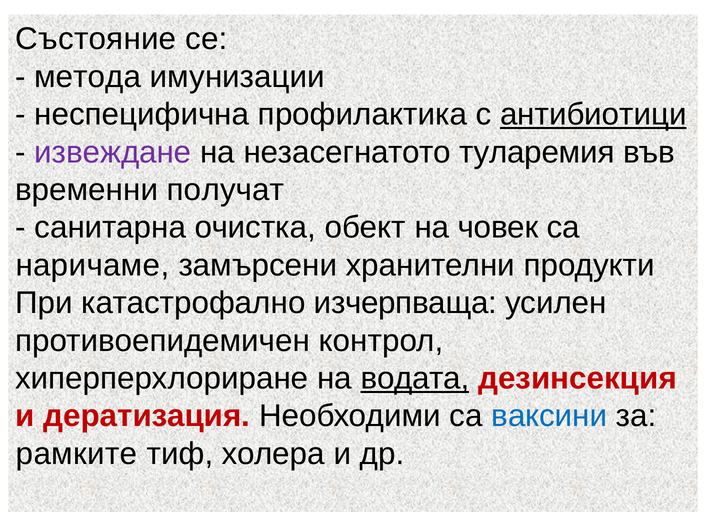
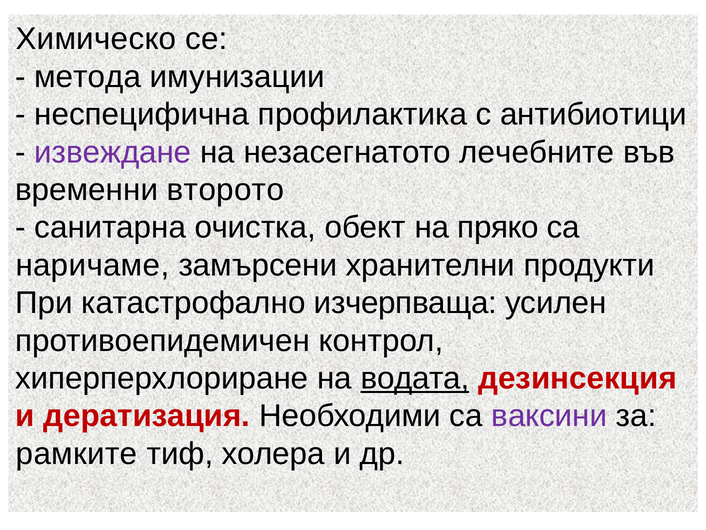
Състояние: Състояние -> Химическо
антибиотици underline: present -> none
туларемия: туларемия -> лечебните
получат: получат -> второто
човек: човек -> пряко
ваксини colour: blue -> purple
